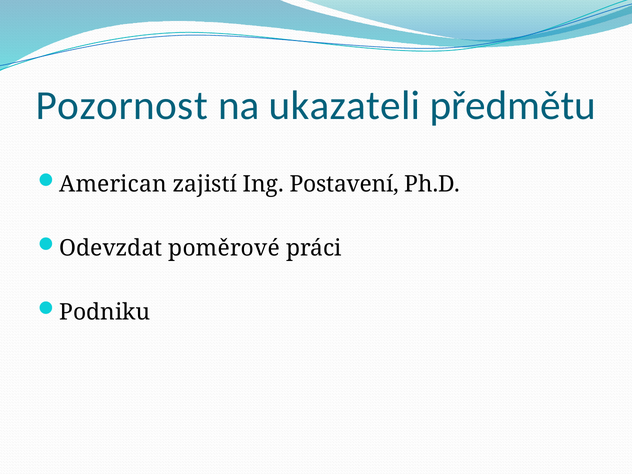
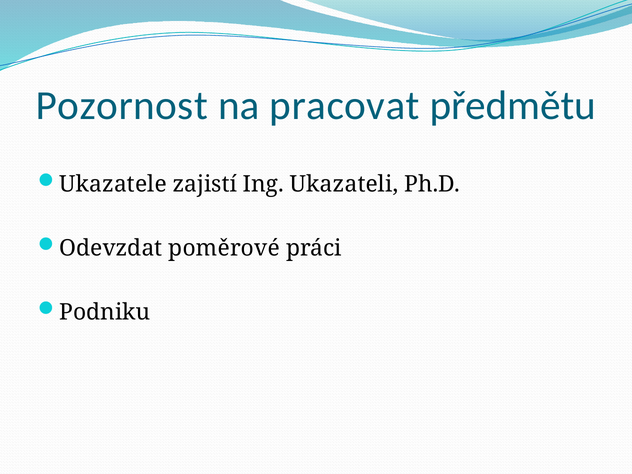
ukazateli: ukazateli -> pracovat
American: American -> Ukazatele
Postavení: Postavení -> Ukazateli
